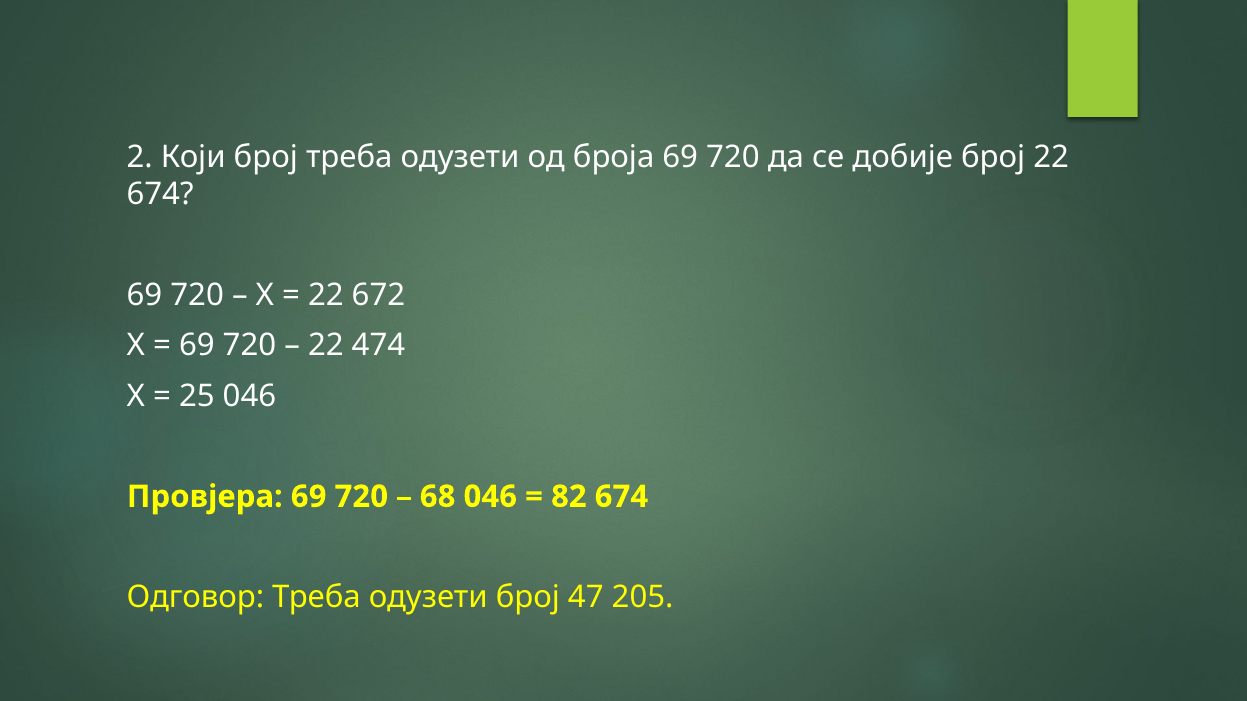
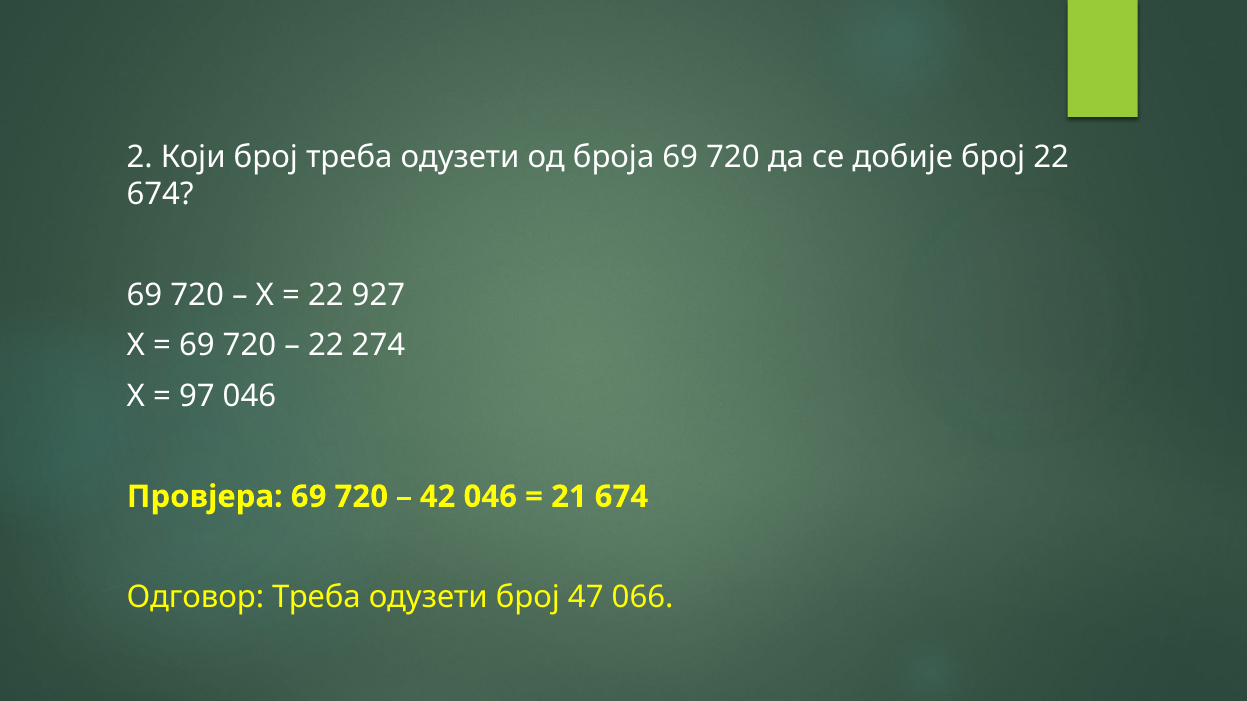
672: 672 -> 927
474: 474 -> 274
25: 25 -> 97
68: 68 -> 42
82: 82 -> 21
205: 205 -> 066
